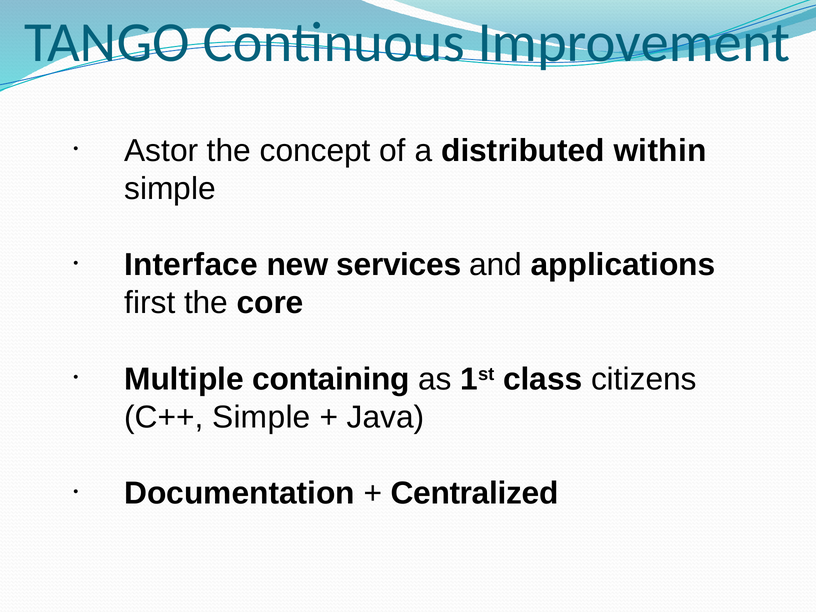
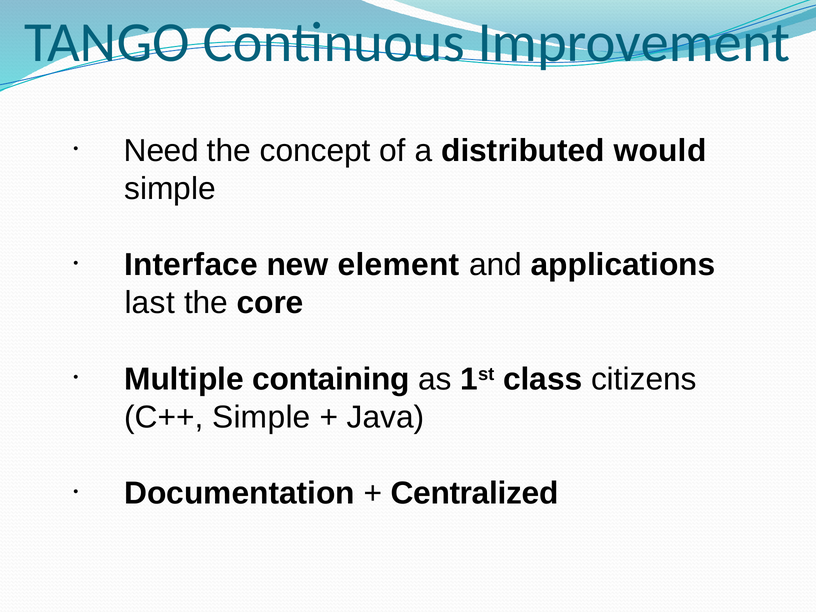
Astor: Astor -> Need
within: within -> would
services: services -> element
first: first -> last
